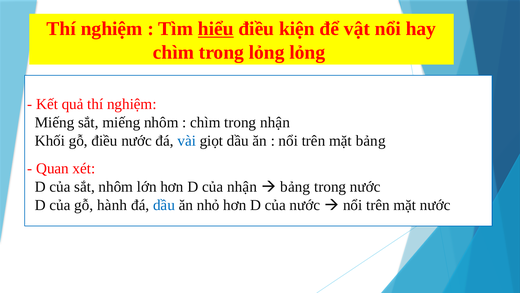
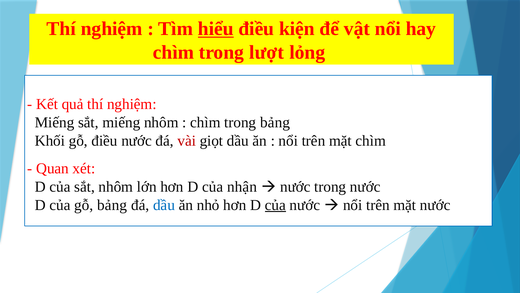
trong lỏng: lỏng -> lượt
trong nhận: nhận -> bảng
vài colour: blue -> red
mặt bảng: bảng -> chìm
bảng at (295, 186): bảng -> nước
gỗ hành: hành -> bảng
của at (275, 205) underline: none -> present
